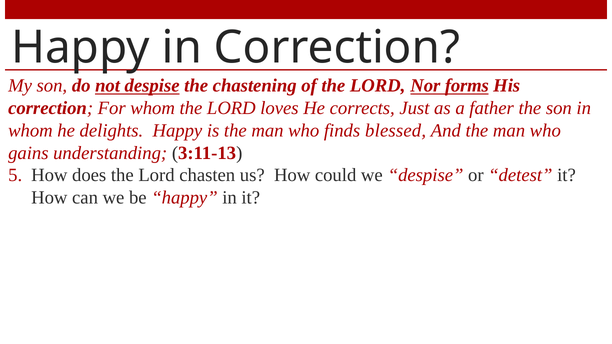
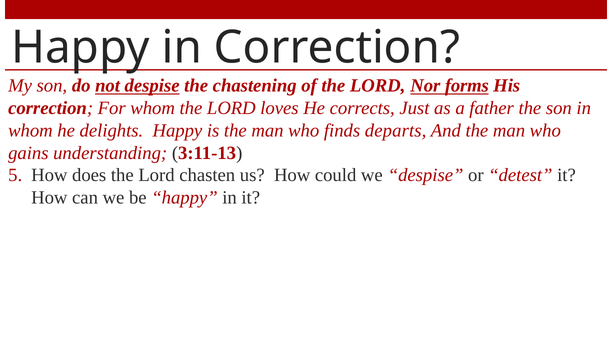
blessed: blessed -> departs
